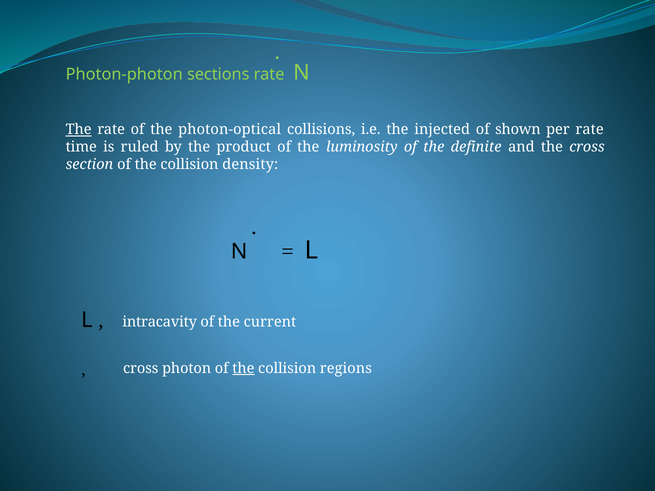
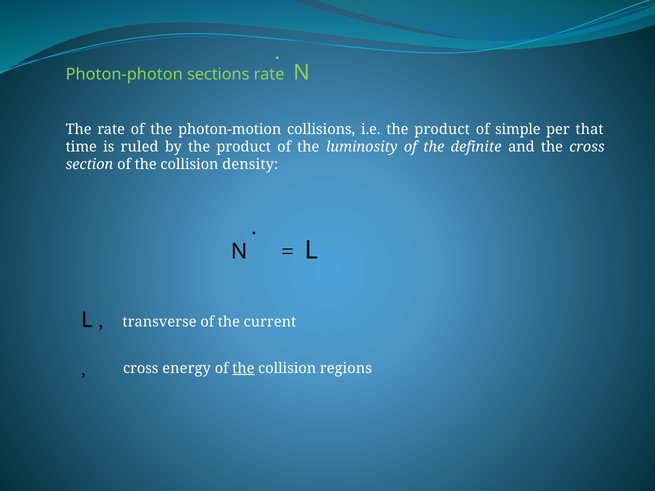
The at (79, 130) underline: present -> none
photon-optical: photon-optical -> photon-motion
i.e the injected: injected -> product
shown: shown -> simple
per rate: rate -> that
intracavity: intracavity -> transverse
photon: photon -> energy
